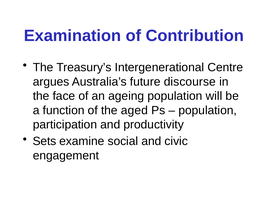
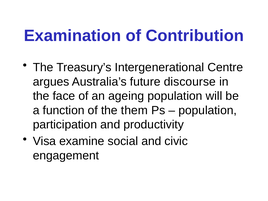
aged: aged -> them
Sets: Sets -> Visa
